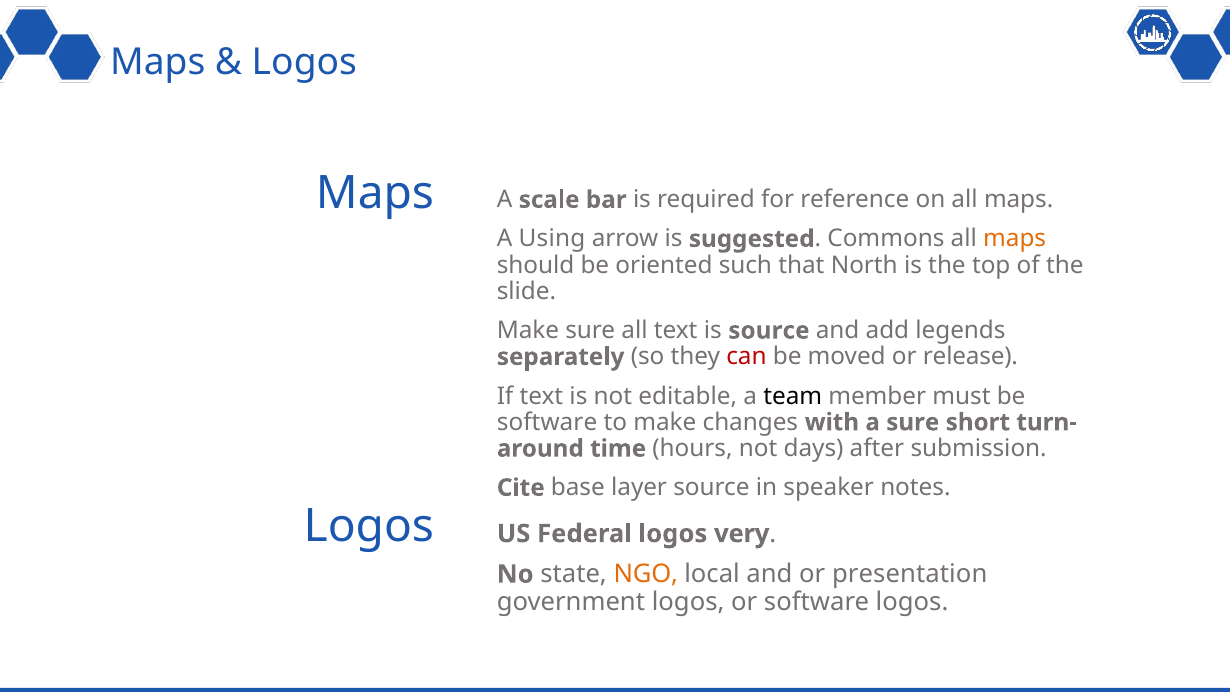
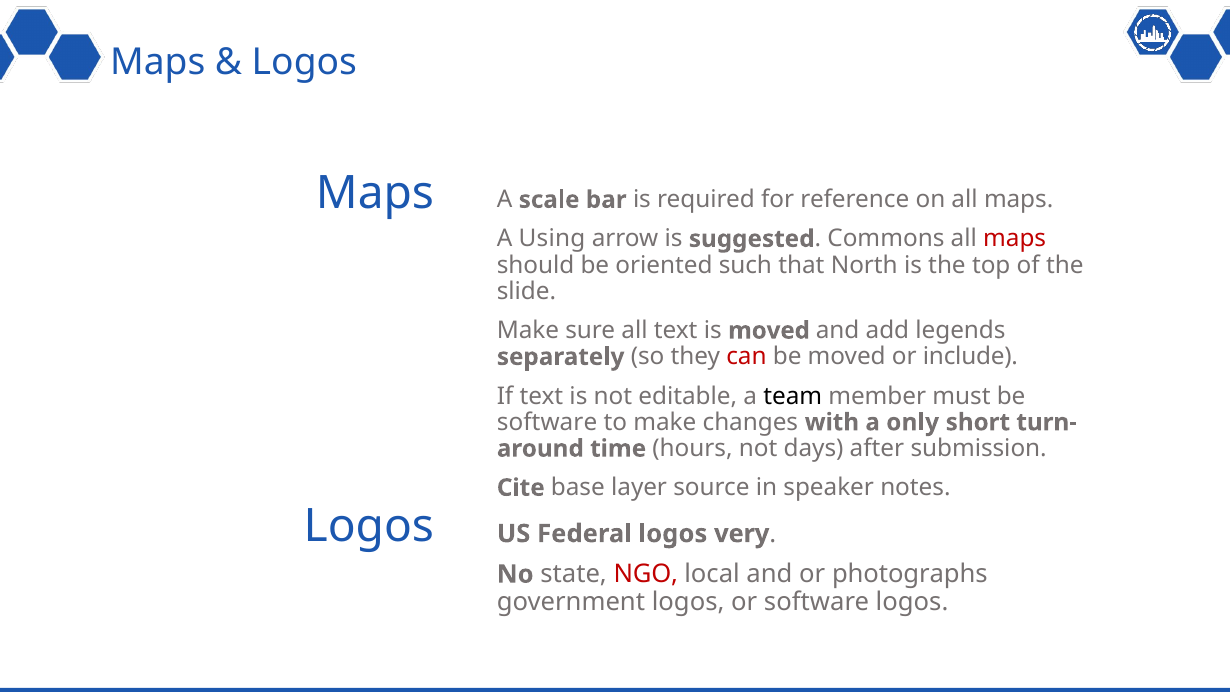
maps at (1015, 239) colour: orange -> red
is source: source -> moved
release: release -> include
a sure: sure -> only
NGO colour: orange -> red
presentation: presentation -> photographs
